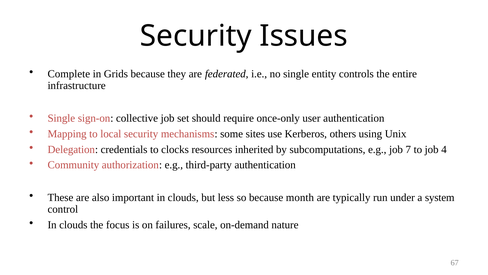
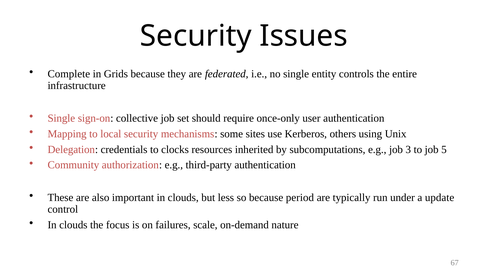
7: 7 -> 3
4: 4 -> 5
month: month -> period
system: system -> update
